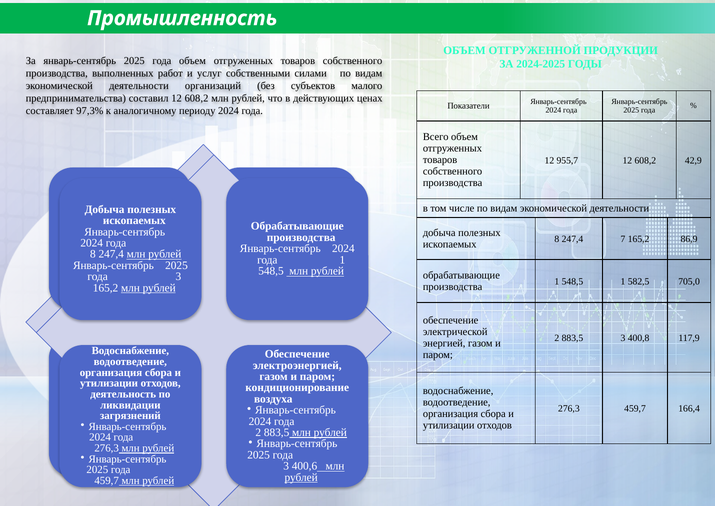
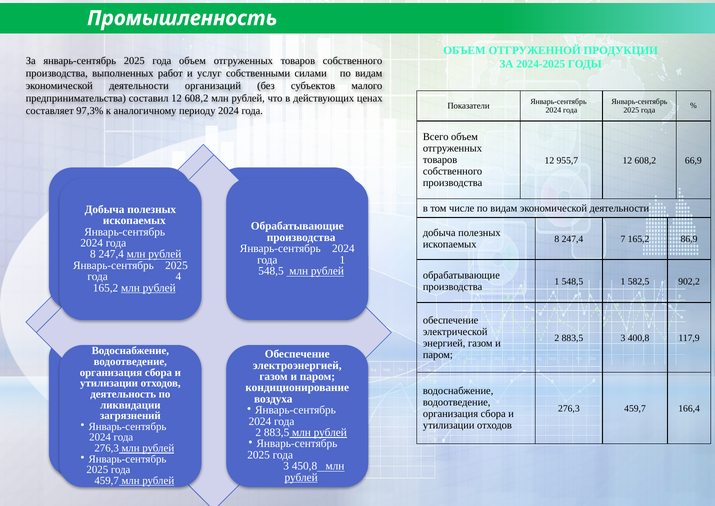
42,9: 42,9 -> 66,9
3 at (178, 276): 3 -> 4
705,0: 705,0 -> 902,2
400,6: 400,6 -> 450,8
